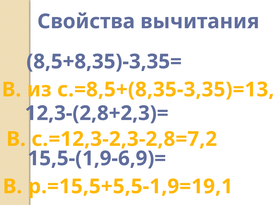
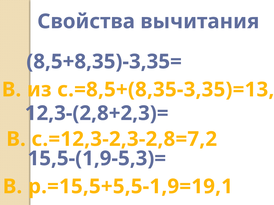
15,5-(1,9-6,9)=: 15,5-(1,9-6,9)= -> 15,5-(1,9-5,3)=
